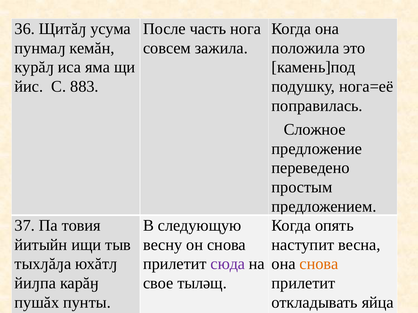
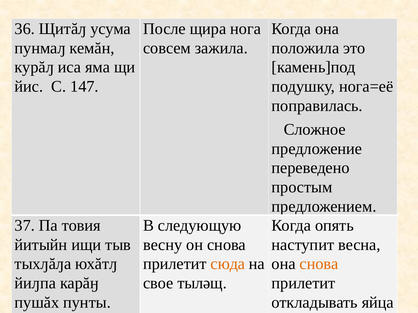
часть: часть -> щира
883: 883 -> 147
сюда colour: purple -> orange
